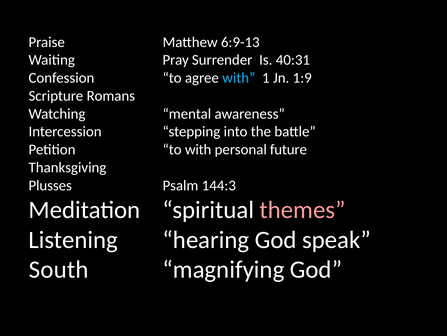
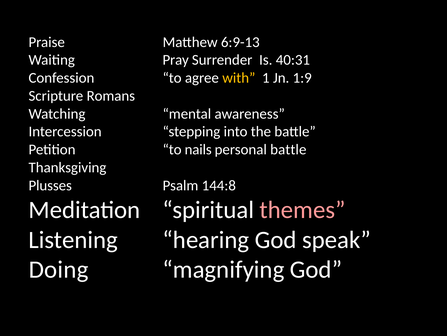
with at (239, 78) colour: light blue -> yellow
to with: with -> nails
personal future: future -> battle
144:3: 144:3 -> 144:8
South: South -> Doing
